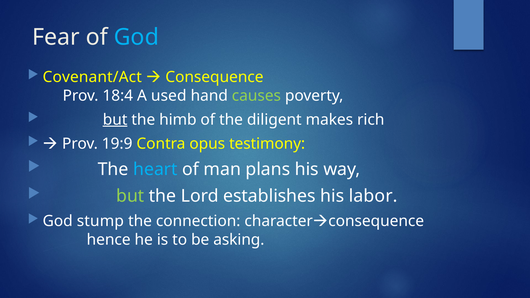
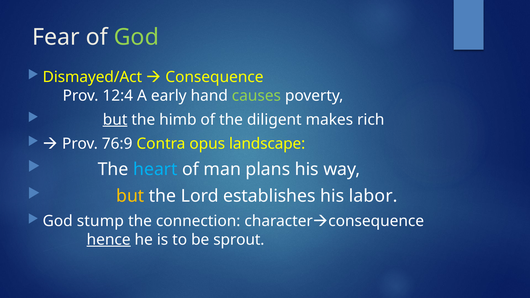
God at (136, 37) colour: light blue -> light green
Covenant/Act: Covenant/Act -> Dismayed/Act
18:4: 18:4 -> 12:4
used: used -> early
19:9: 19:9 -> 76:9
testimony: testimony -> landscape
but at (130, 196) colour: light green -> yellow
hence underline: none -> present
asking: asking -> sprout
